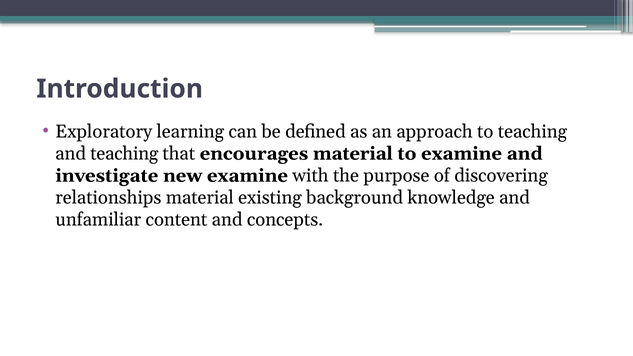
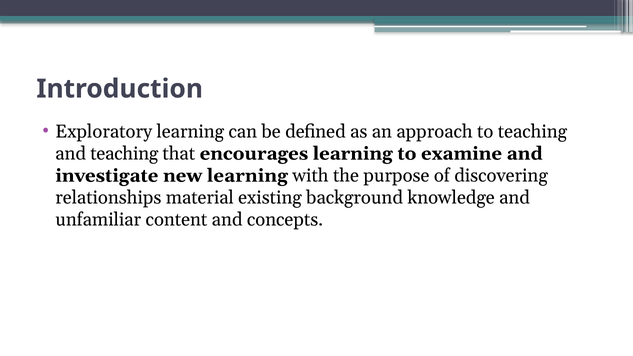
encourages material: material -> learning
new examine: examine -> learning
